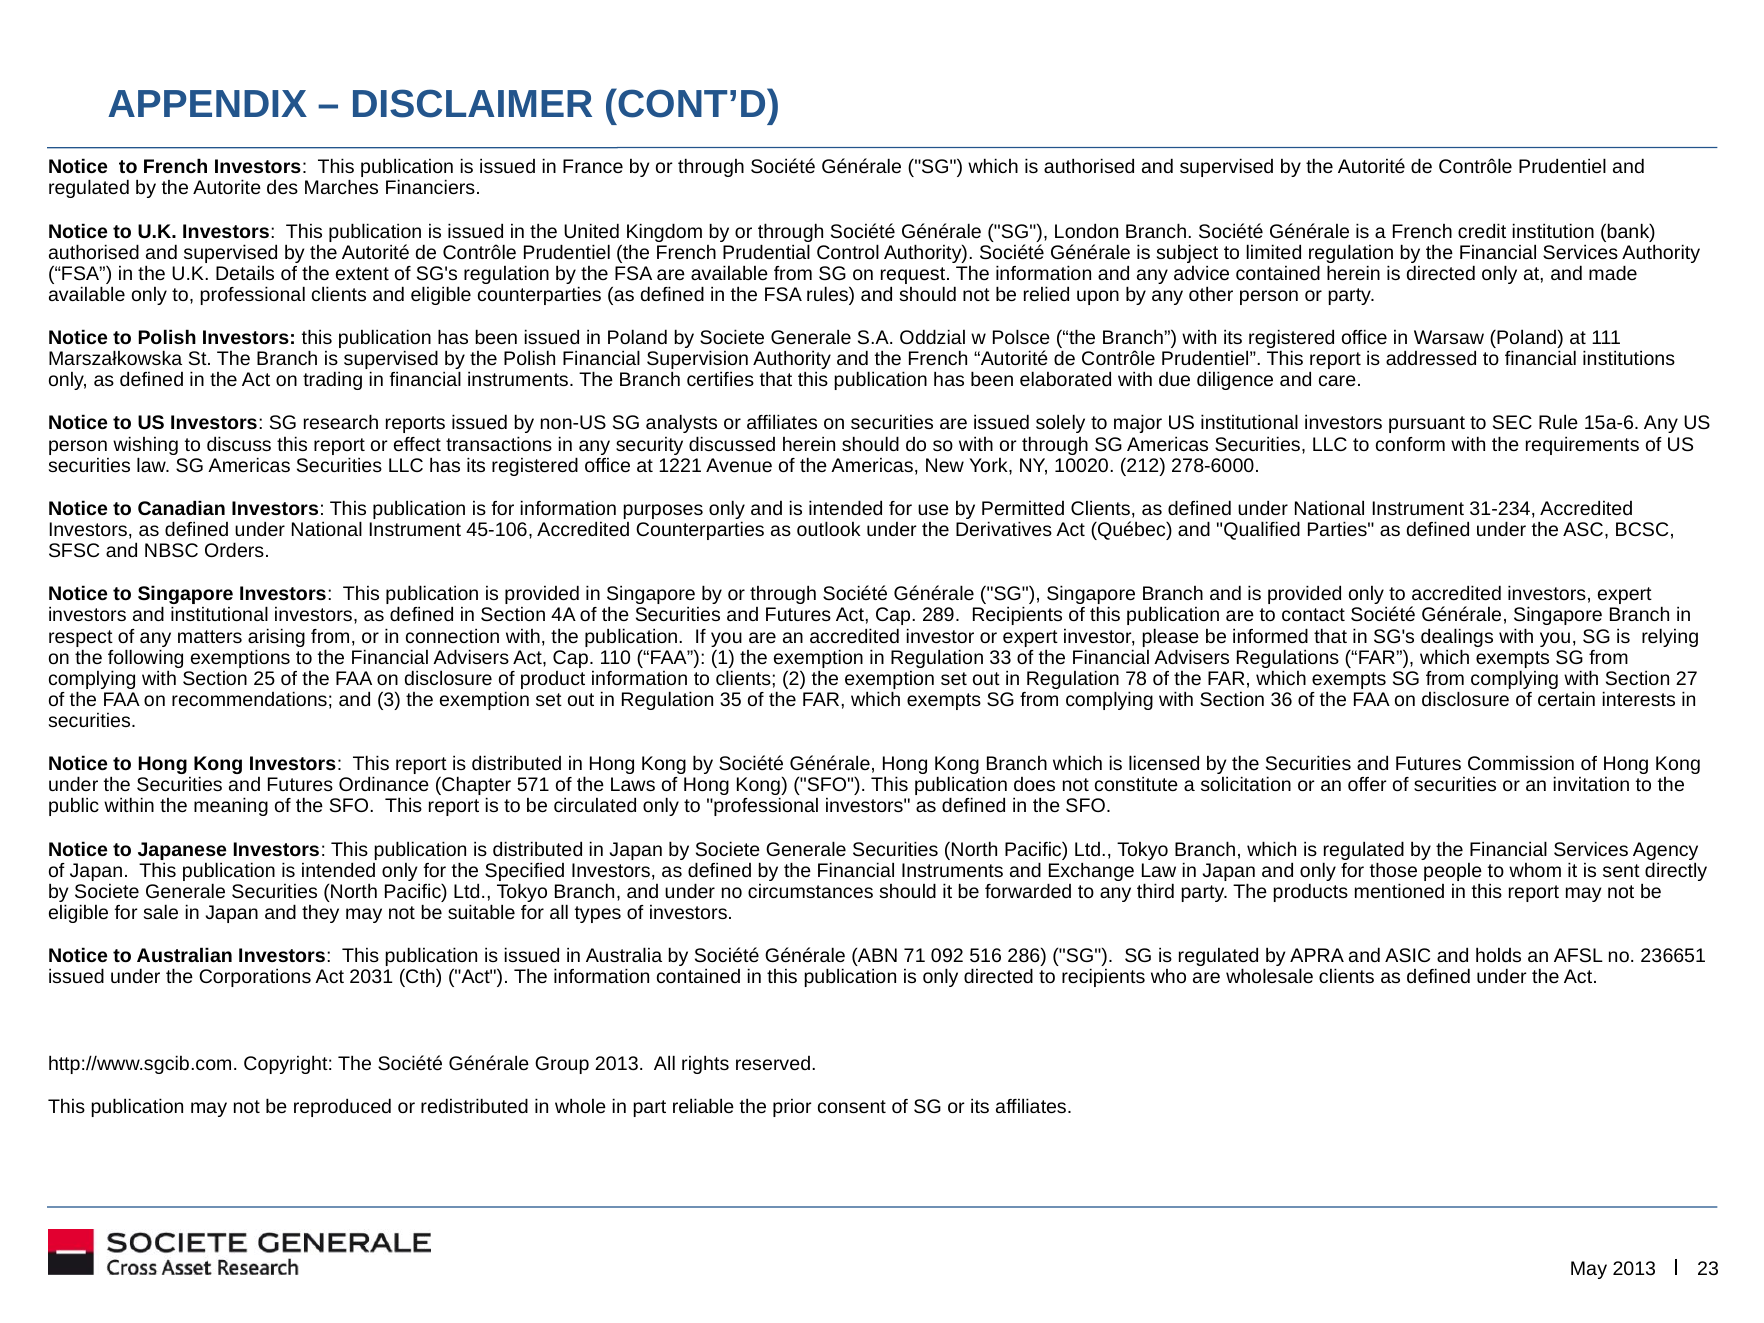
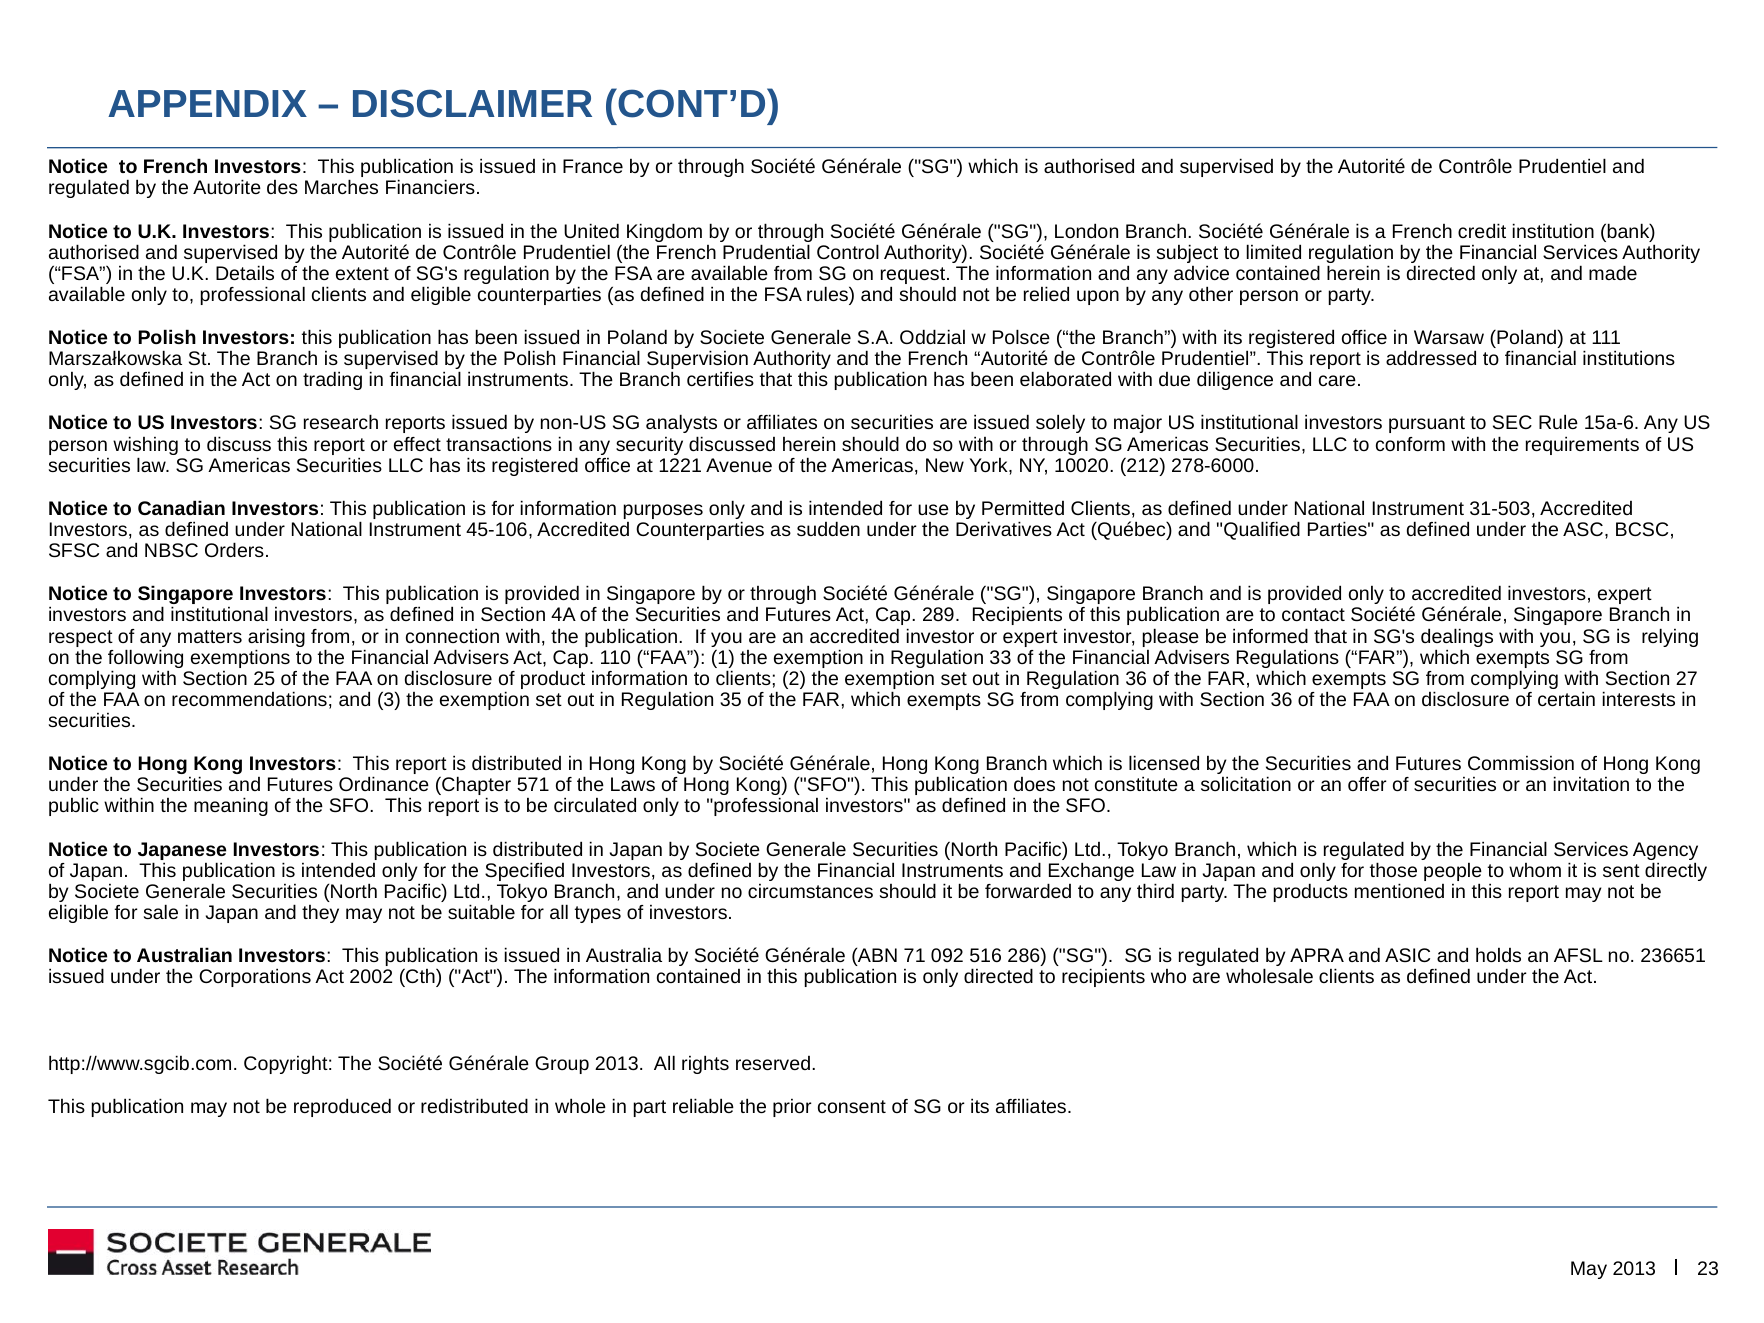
31-234: 31-234 -> 31-503
outlook: outlook -> sudden
Regulation 78: 78 -> 36
2031: 2031 -> 2002
